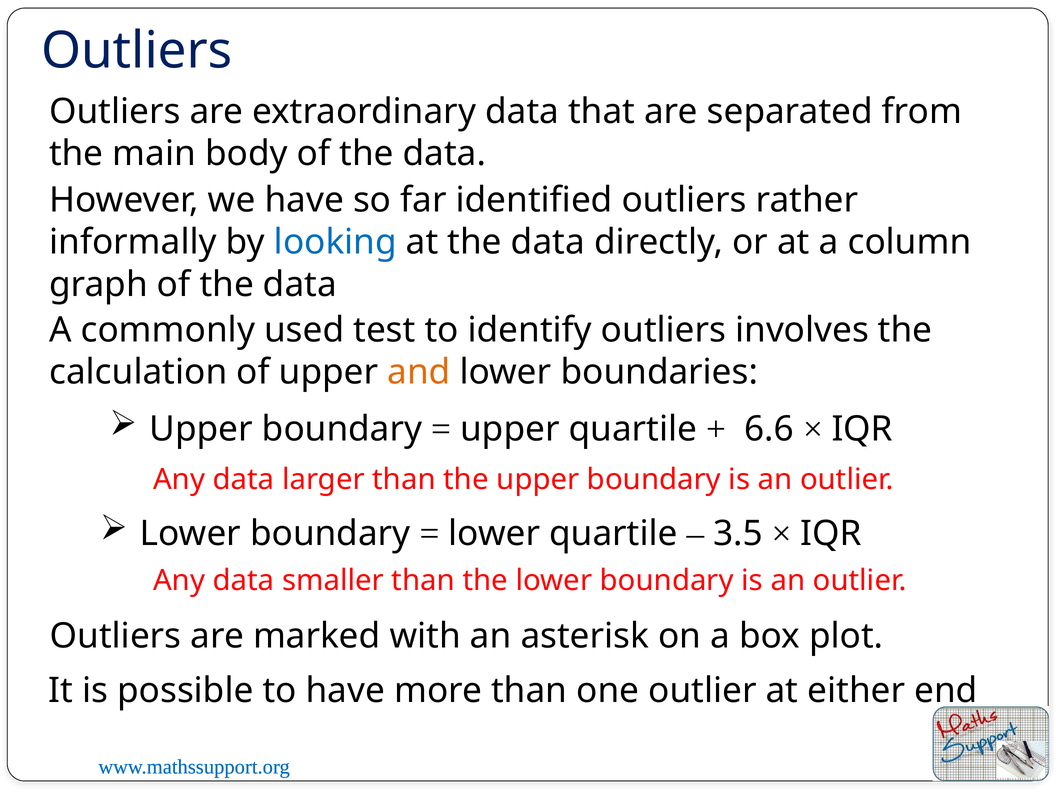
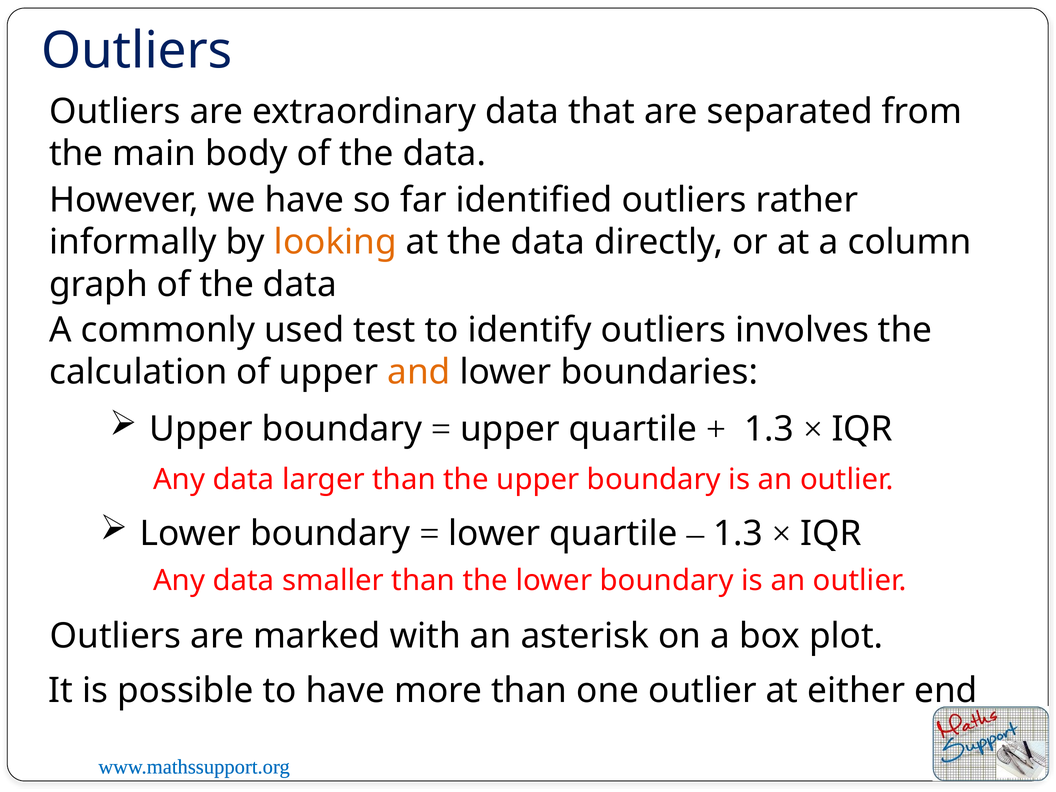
looking colour: blue -> orange
6.6 at (769, 429): 6.6 -> 1.3
3.5 at (738, 534): 3.5 -> 1.3
